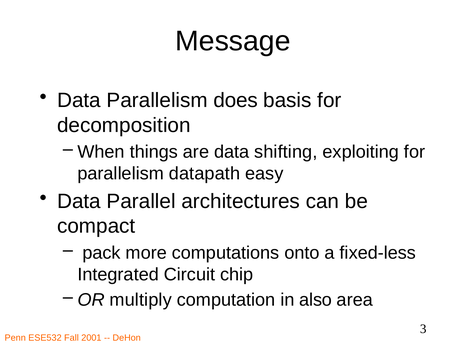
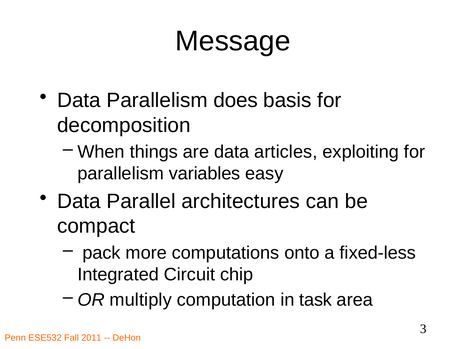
shifting: shifting -> articles
datapath: datapath -> variables
also: also -> task
2001: 2001 -> 2011
